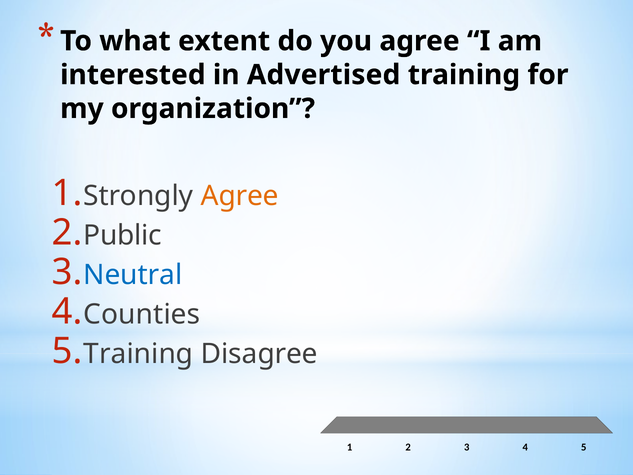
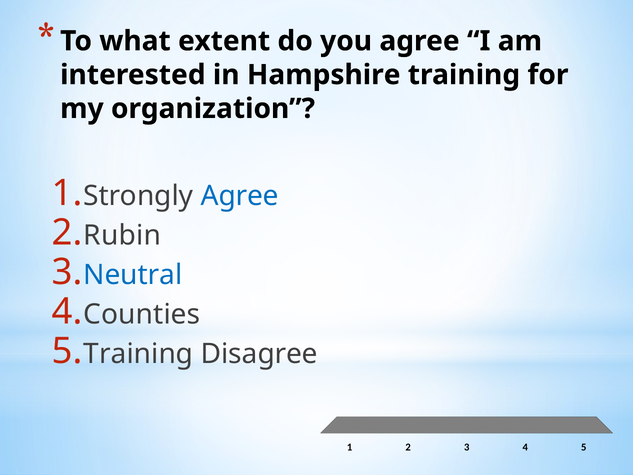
Advertised: Advertised -> Hampshire
Agree at (240, 196) colour: orange -> blue
Public: Public -> Rubin
